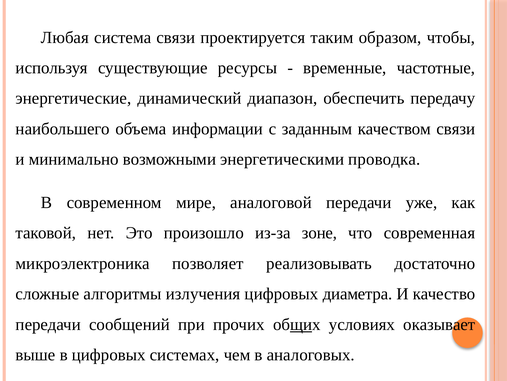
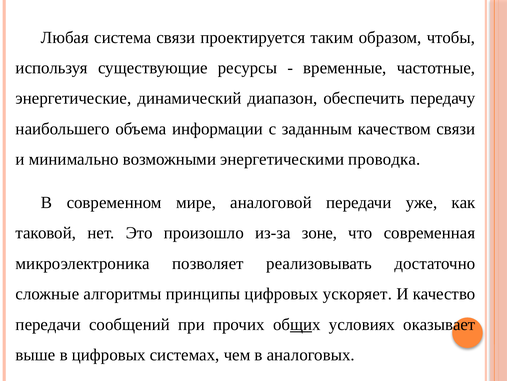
излучения: излучения -> принципы
диаметра: диаметра -> ускоряет
